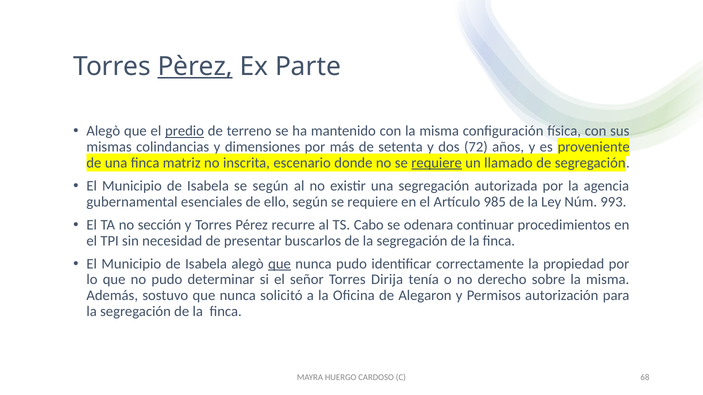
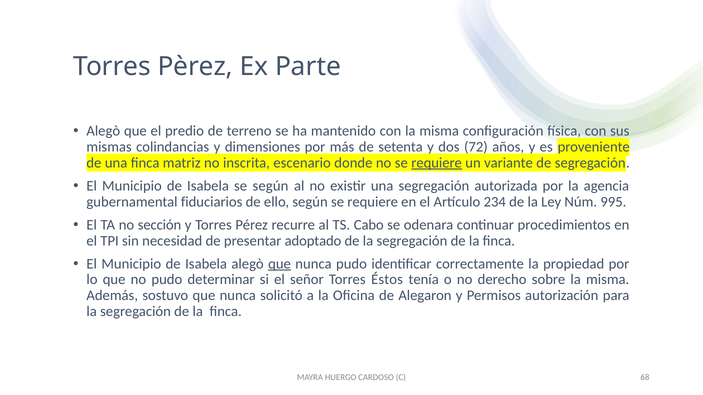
Pèrez underline: present -> none
predio underline: present -> none
llamado: llamado -> variante
esenciales: esenciales -> fiduciarios
985: 985 -> 234
993: 993 -> 995
buscarlos: buscarlos -> adoptado
Dirija: Dirija -> Éstos
